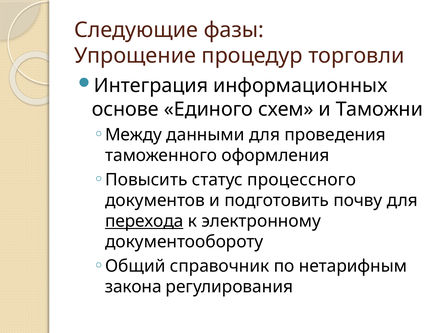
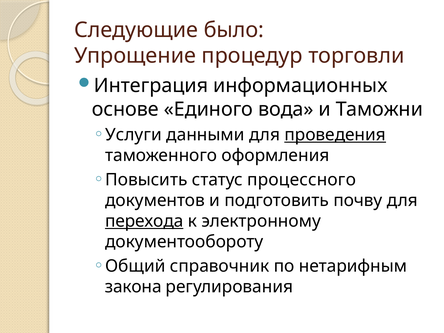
фазы: фазы -> было
схем: схем -> вода
Между: Между -> Услуги
проведения underline: none -> present
